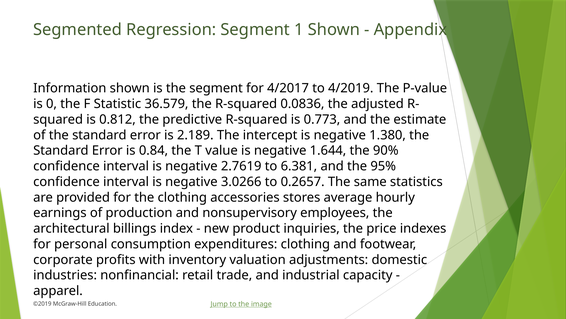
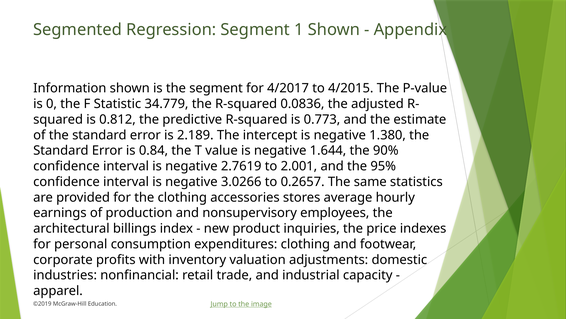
4/2019: 4/2019 -> 4/2015
36.579: 36.579 -> 34.779
6.381: 6.381 -> 2.001
